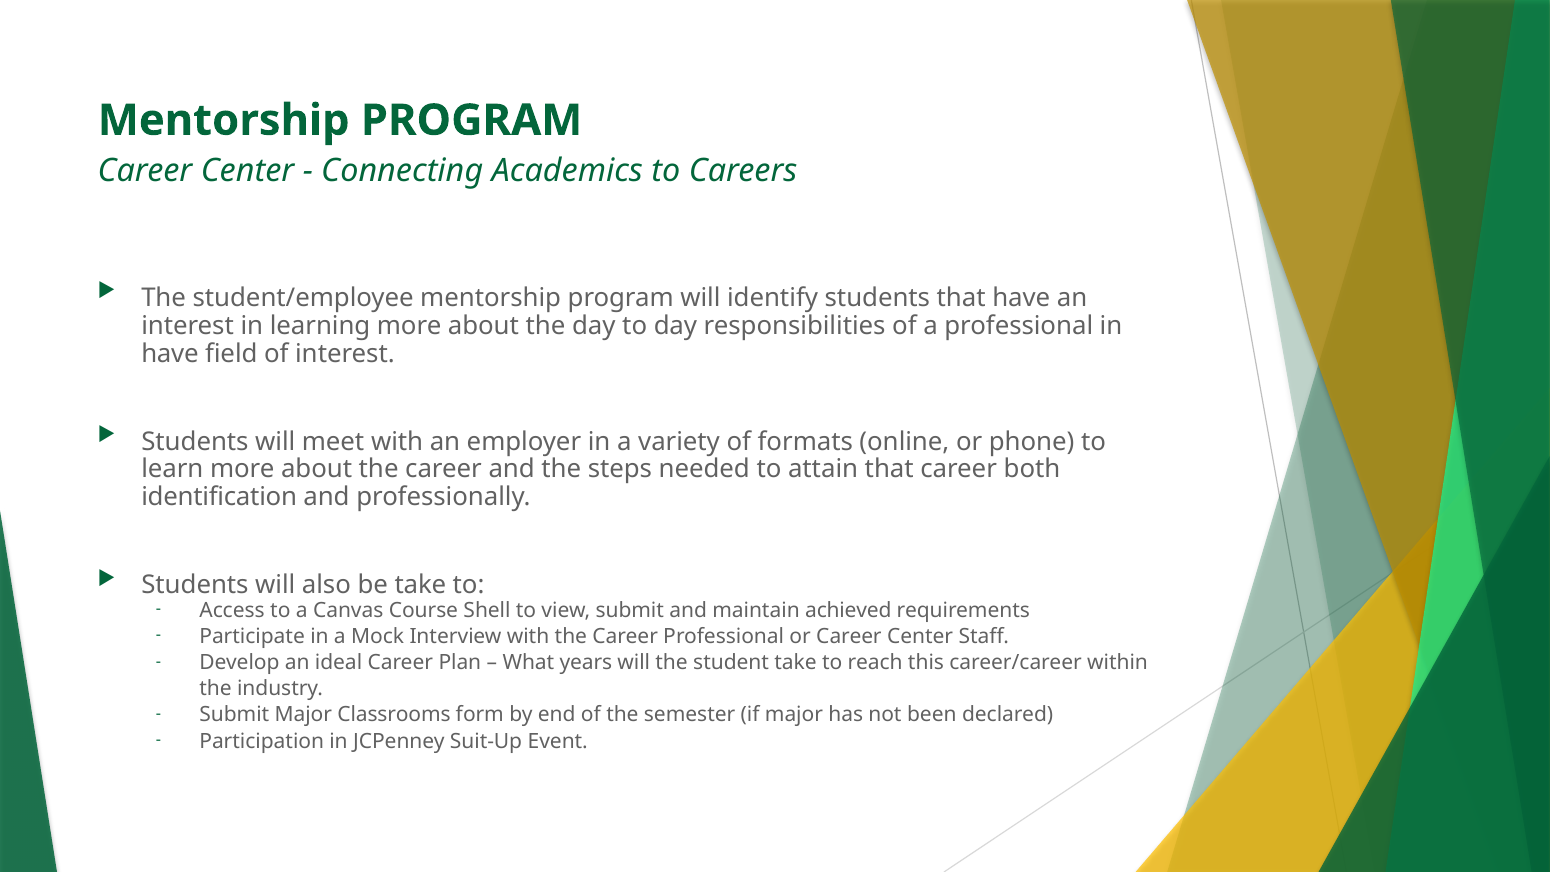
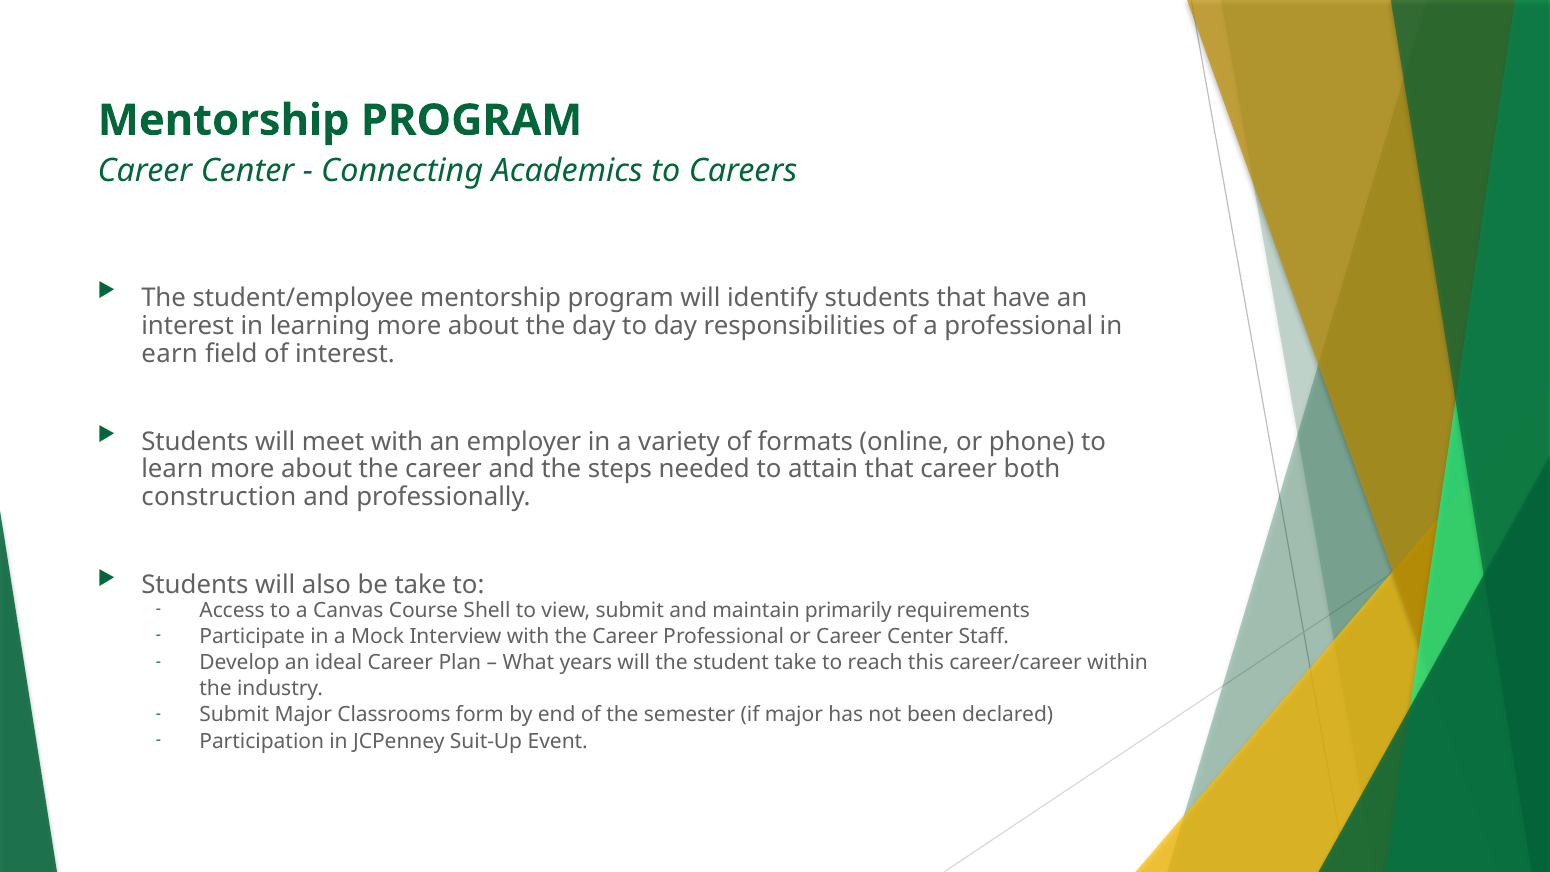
have at (170, 354): have -> earn
identification: identification -> construction
achieved: achieved -> primarily
